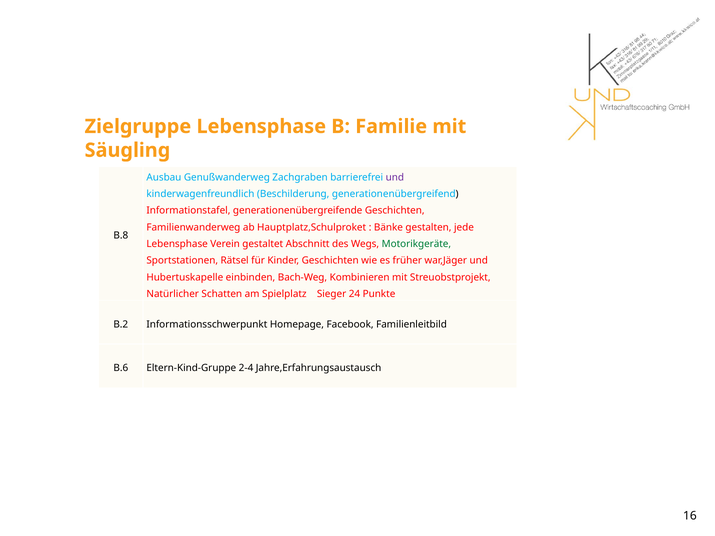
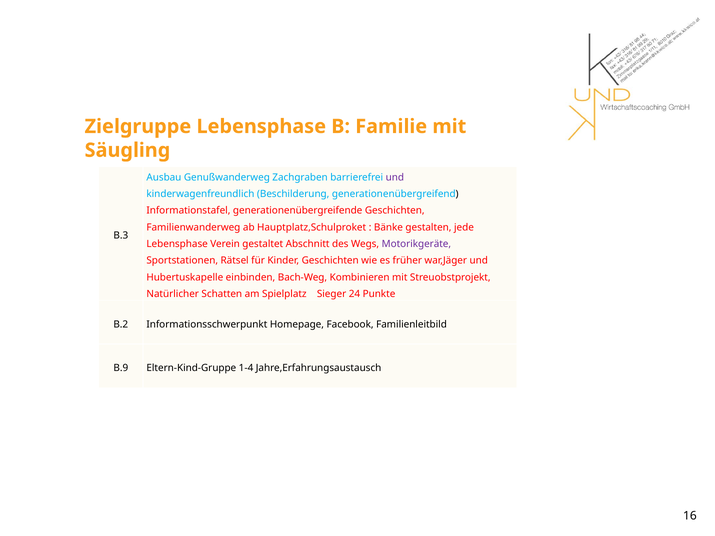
B.8: B.8 -> B.3
Motorikgeräte colour: green -> purple
B.6: B.6 -> B.9
2-4: 2-4 -> 1-4
